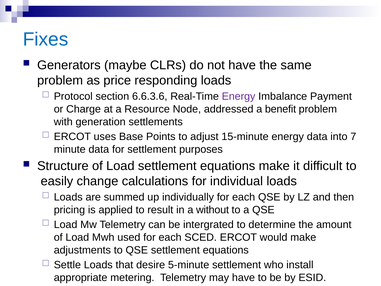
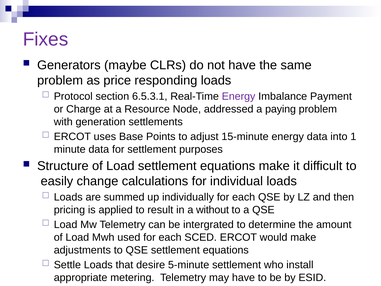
Fixes colour: blue -> purple
6.6.3.6: 6.6.3.6 -> 6.5.3.1
benefit: benefit -> paying
7: 7 -> 1
